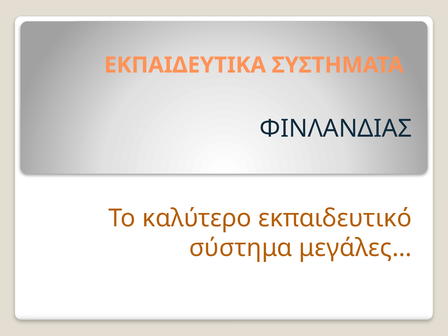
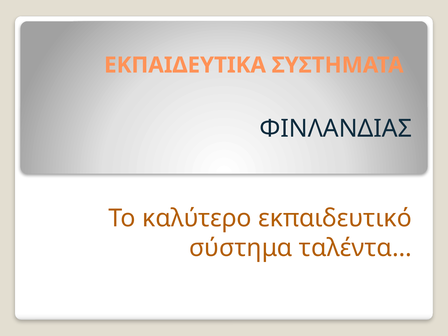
μεγάλες…: μεγάλες… -> ταλέντα…
